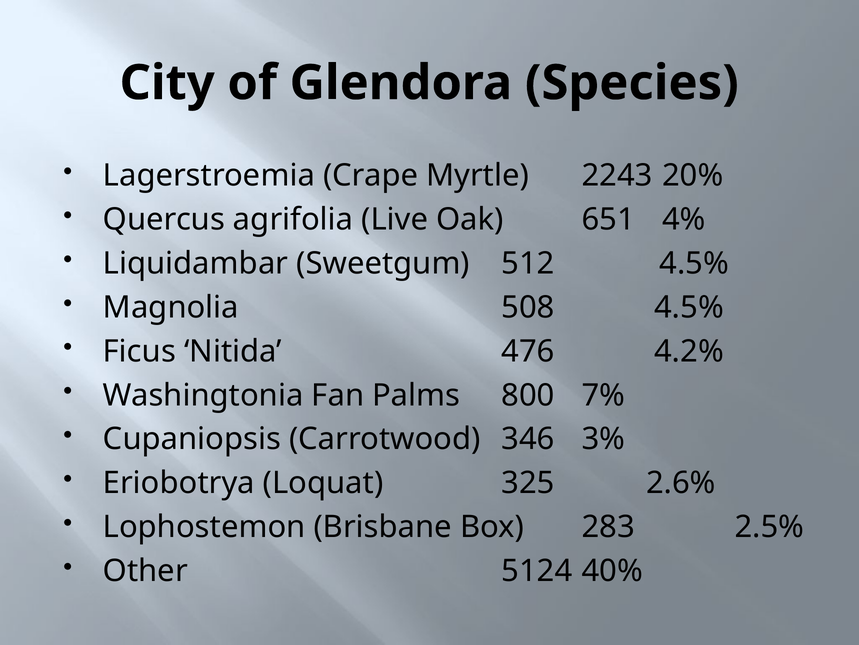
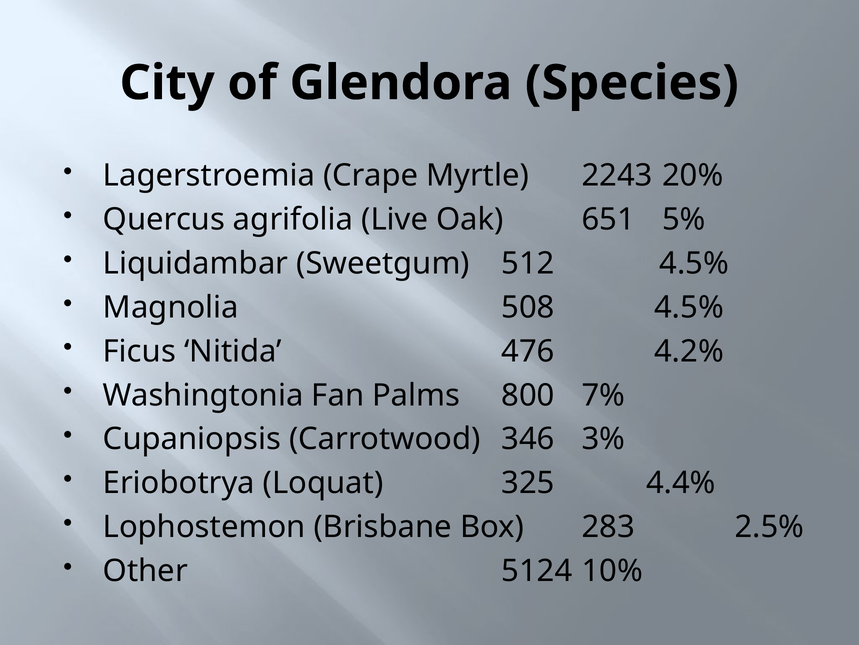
4%: 4% -> 5%
2.6%: 2.6% -> 4.4%
40%: 40% -> 10%
